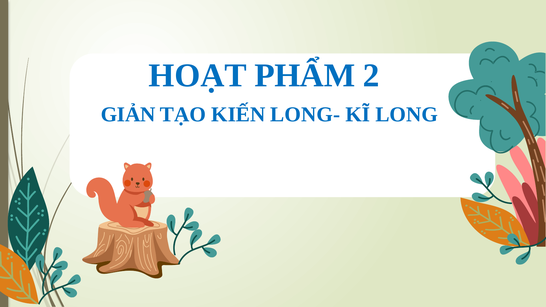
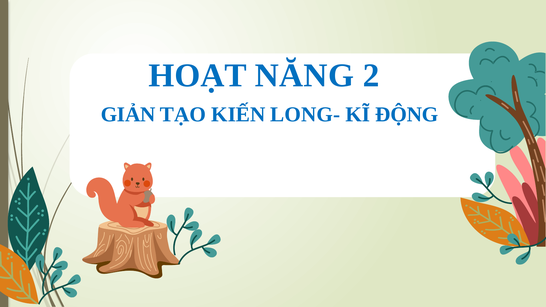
PHẨM: PHẨM -> NĂNG
LONG: LONG -> ĐỘNG
